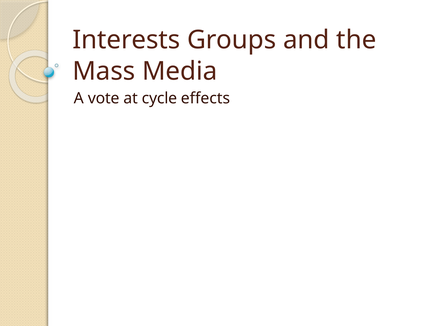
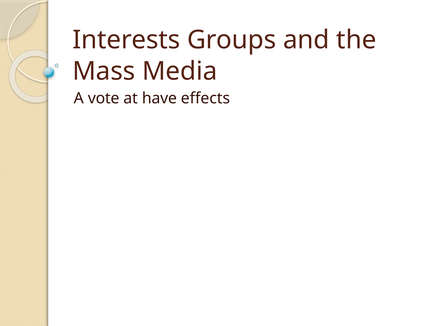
cycle: cycle -> have
